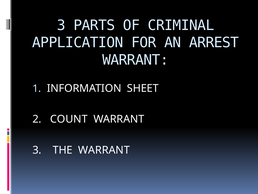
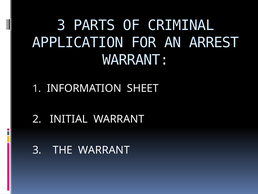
COUNT: COUNT -> INITIAL
